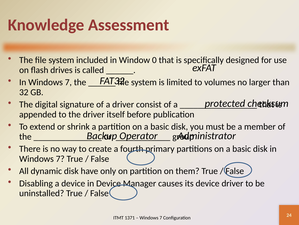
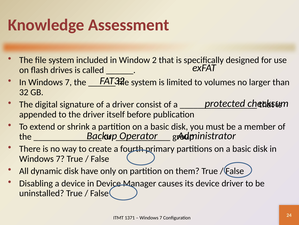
0: 0 -> 2
